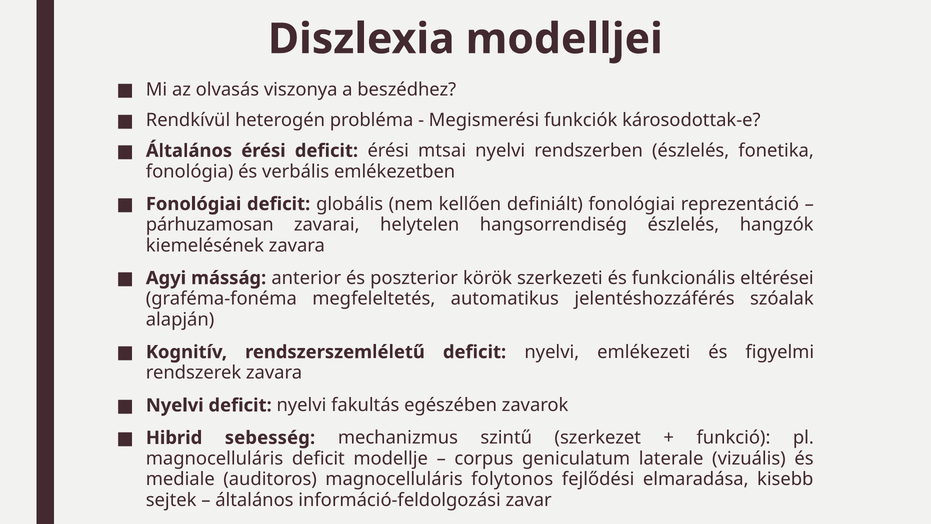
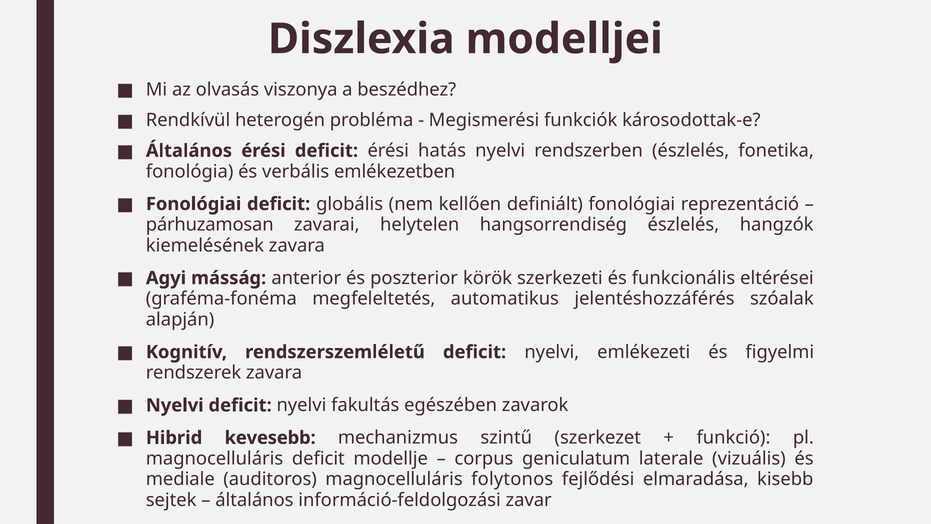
mtsai: mtsai -> hatás
sebesség: sebesség -> kevesebb
